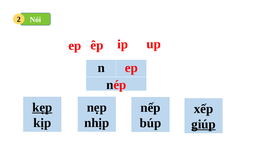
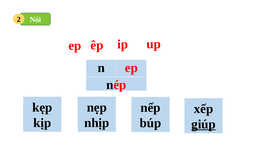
kẹp underline: present -> none
